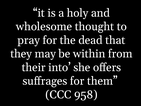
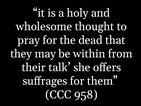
into: into -> talk
